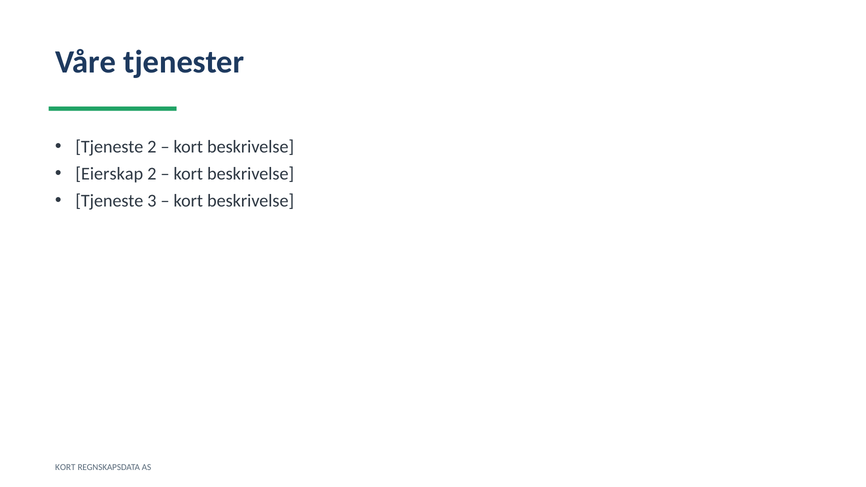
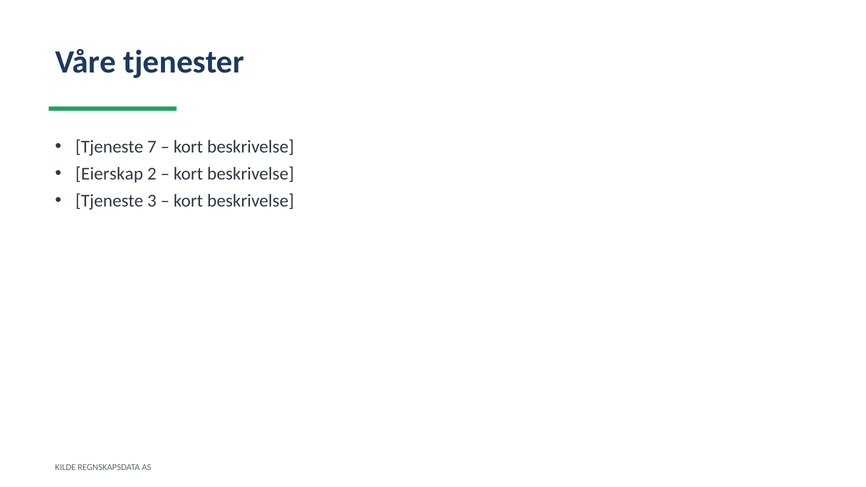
Tjeneste 2: 2 -> 7
KORT at (65, 467): KORT -> KILDE
